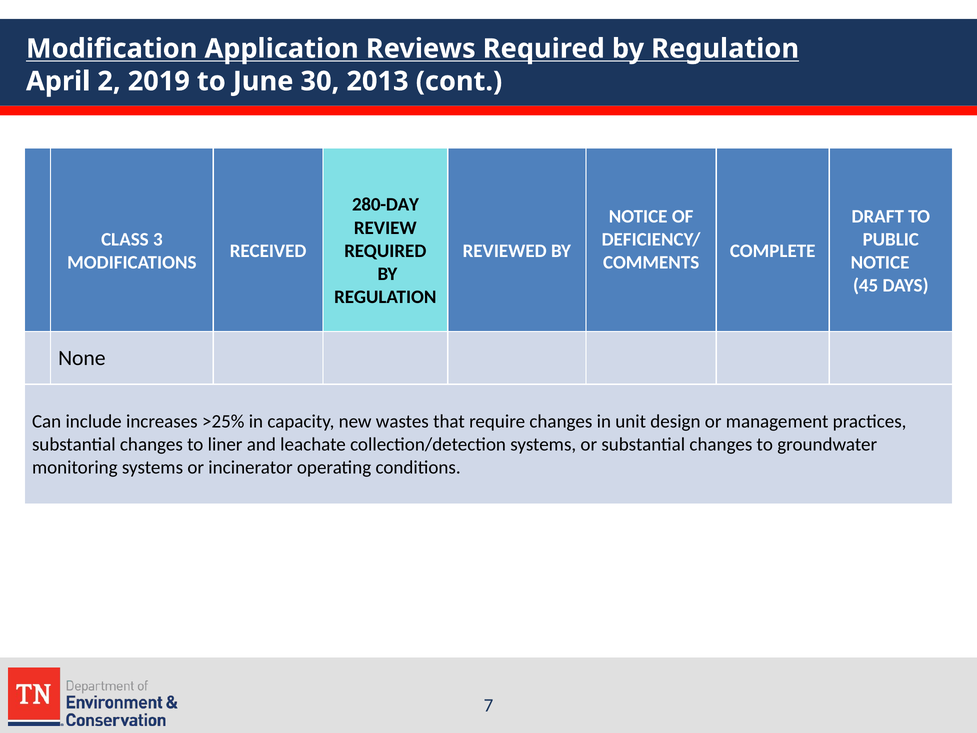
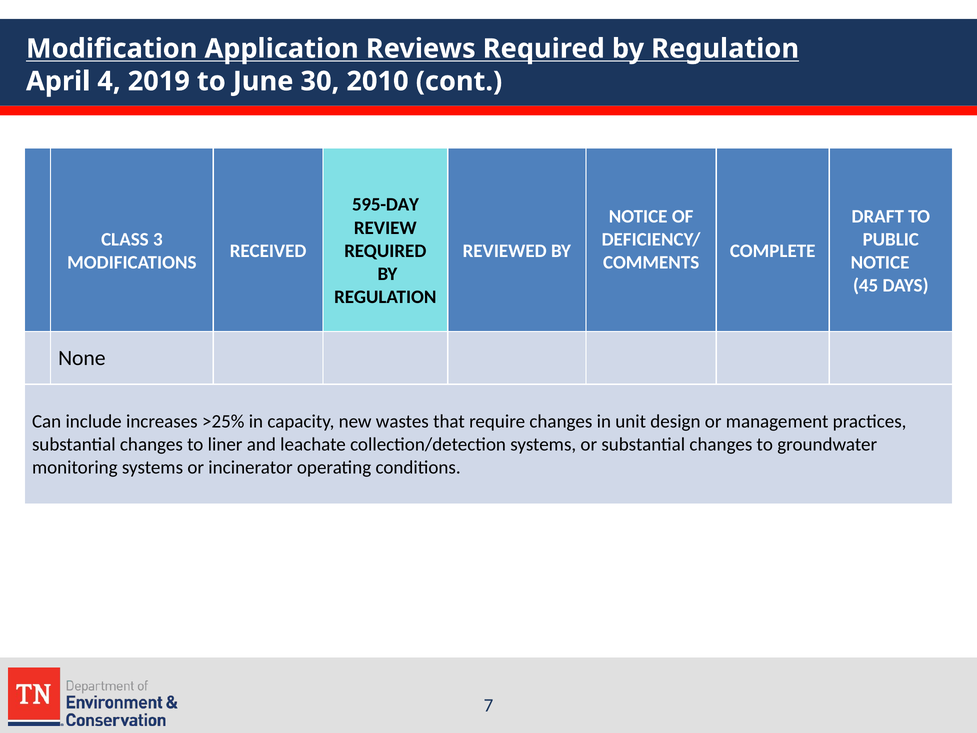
2: 2 -> 4
2013: 2013 -> 2010
280-DAY: 280-DAY -> 595-DAY
